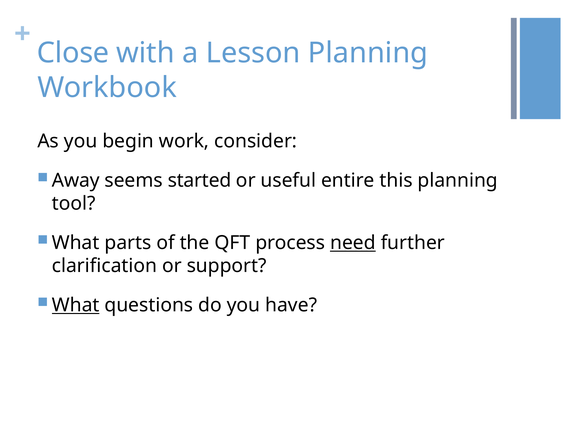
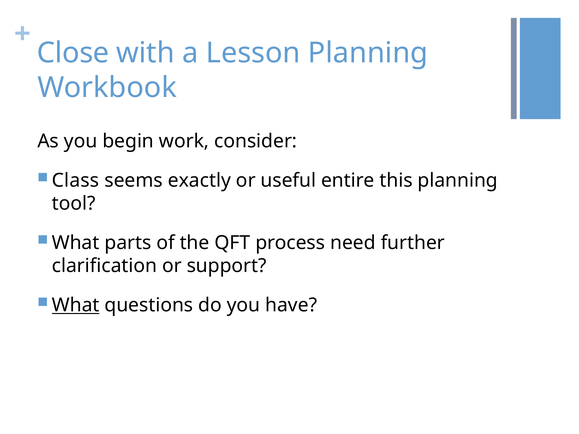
Away: Away -> Class
started: started -> exactly
need underline: present -> none
